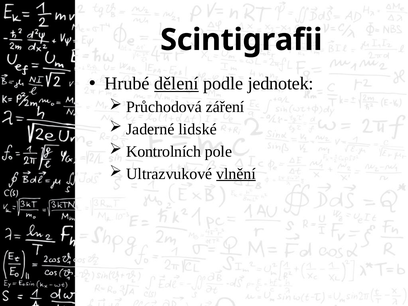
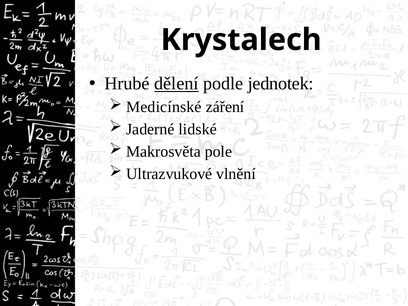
Scintigrafii: Scintigrafii -> Krystalech
Průchodová: Průchodová -> Medicínské
Kontrolních: Kontrolních -> Makrosvěta
vlnění underline: present -> none
